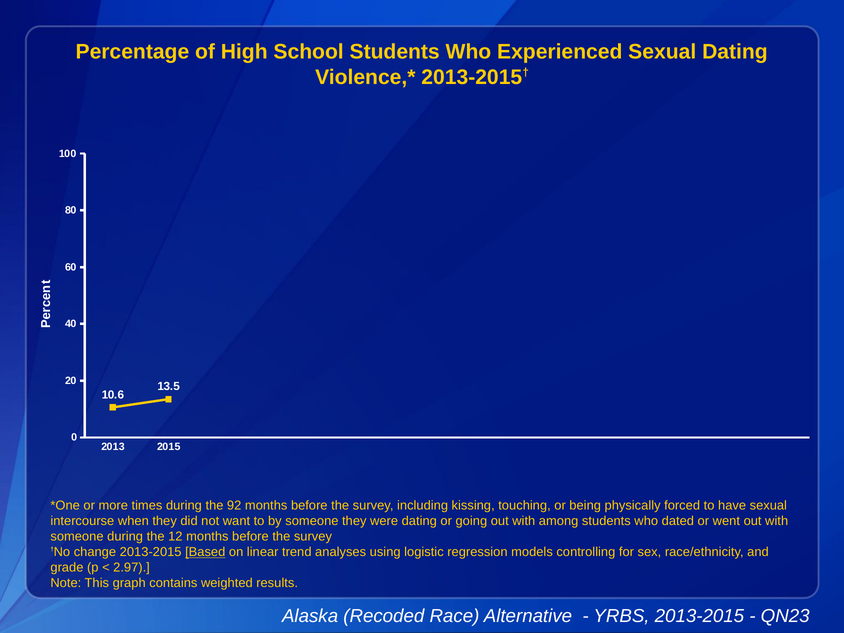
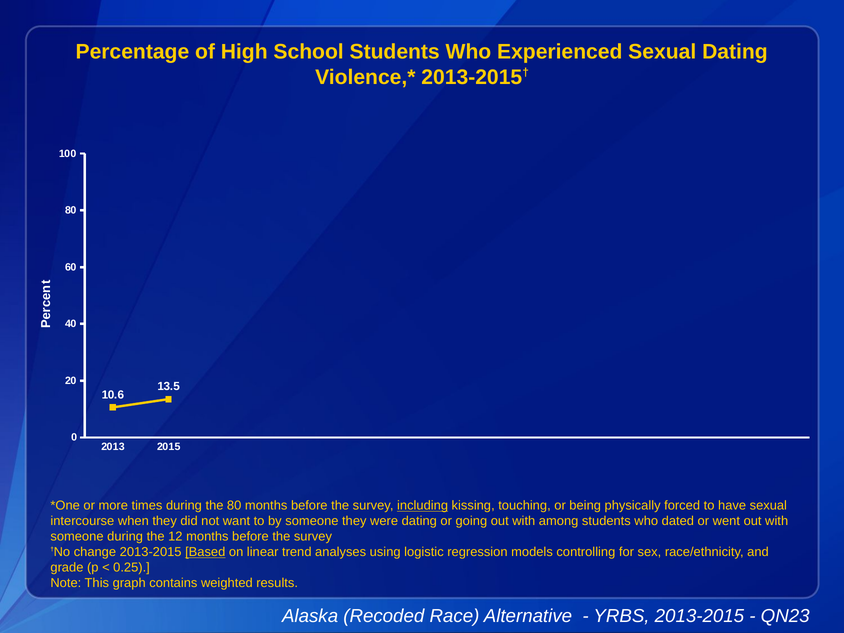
the 92: 92 -> 80
including underline: none -> present
2.97: 2.97 -> 0.25
